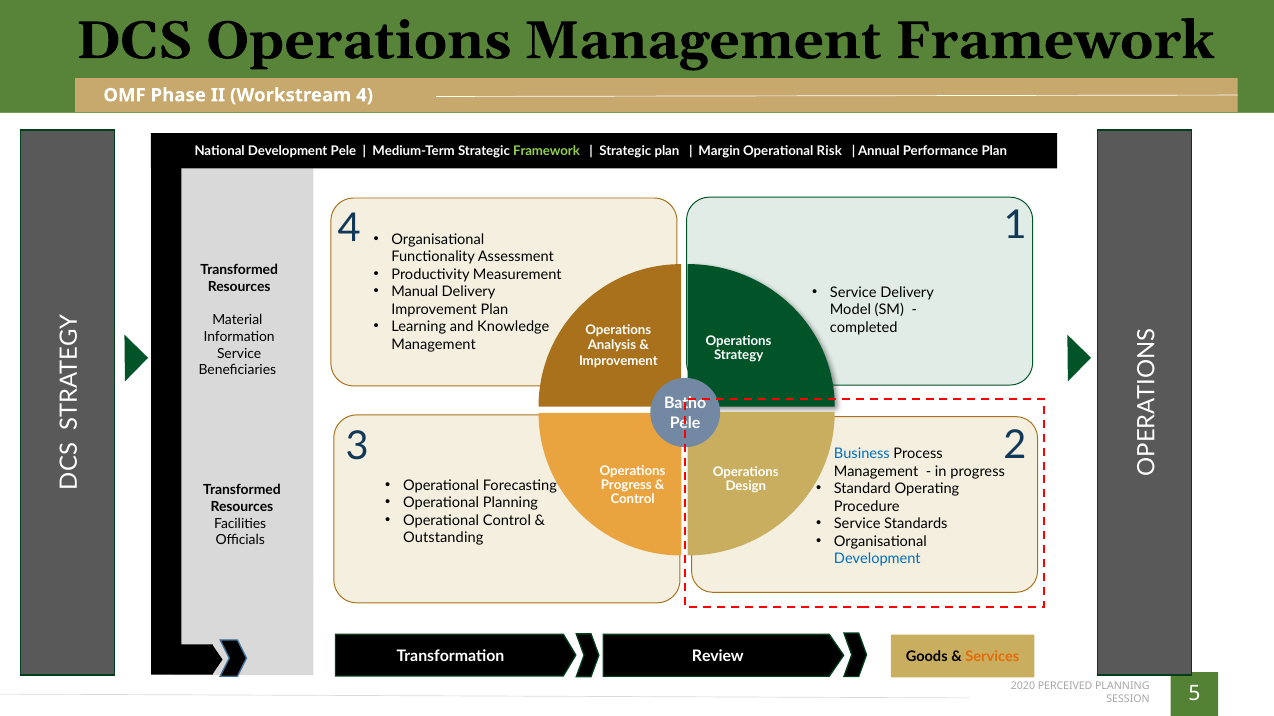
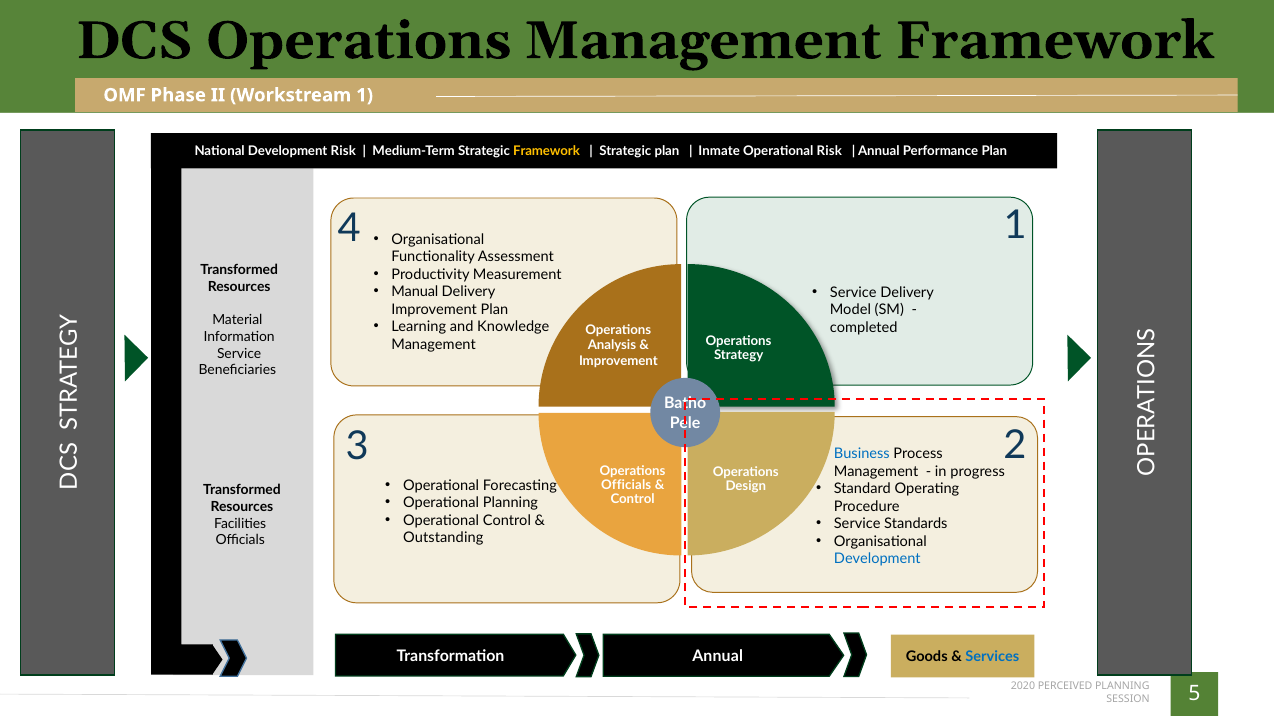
Workstream 4: 4 -> 1
Development Pele: Pele -> Risk
Framework at (547, 152) colour: light green -> yellow
Margin: Margin -> Inmate
Progress at (626, 486): Progress -> Officials
Transformation Review: Review -> Annual
Services colour: orange -> blue
